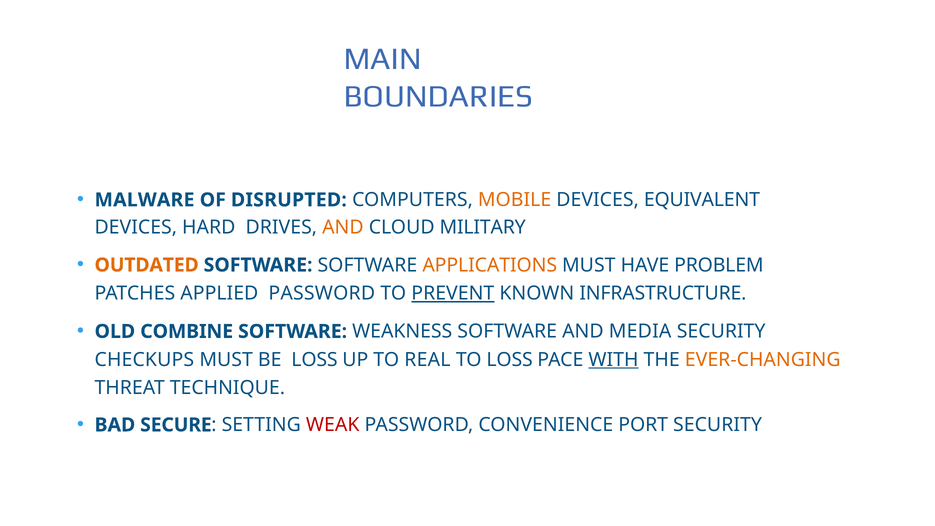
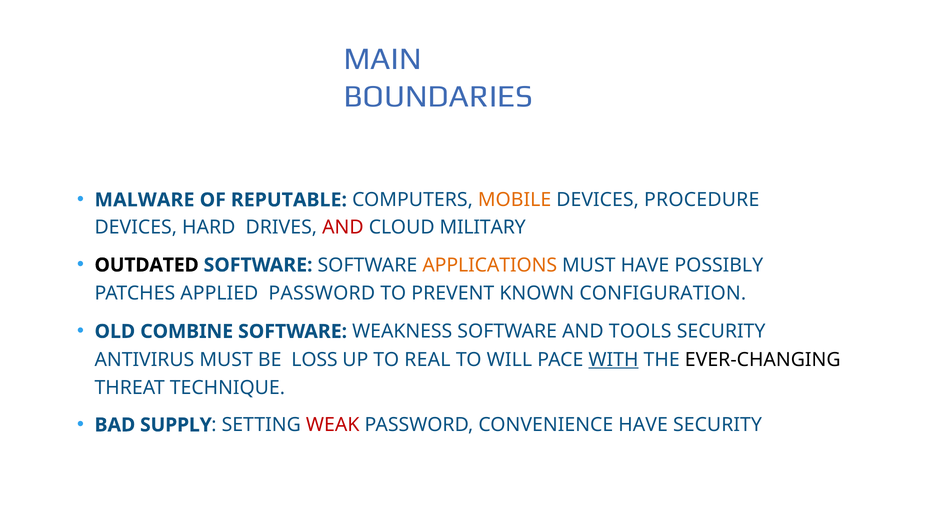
DISRUPTED: DISRUPTED -> REPUTABLE
EQUIVALENT: EQUIVALENT -> PROCEDURE
AND at (343, 227) colour: orange -> red
OUTDATED colour: orange -> black
PROBLEM: PROBLEM -> POSSIBLY
PREVENT underline: present -> none
INFRASTRUCTURE: INFRASTRUCTURE -> CONFIGURATION
MEDIA: MEDIA -> TOOLS
CHECKUPS: CHECKUPS -> ANTIVIRUS
TO LOSS: LOSS -> WILL
EVER-CHANGING colour: orange -> black
SECURE: SECURE -> SUPPLY
CONVENIENCE PORT: PORT -> HAVE
